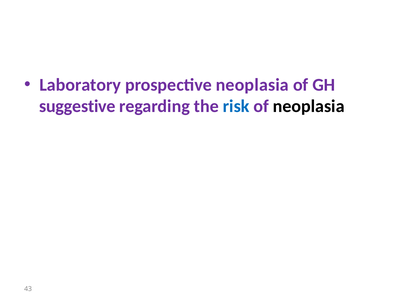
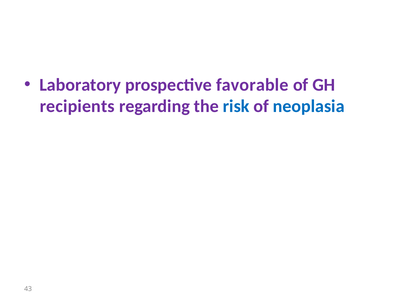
prospective neoplasia: neoplasia -> favorable
suggestive: suggestive -> recipients
neoplasia at (309, 106) colour: black -> blue
